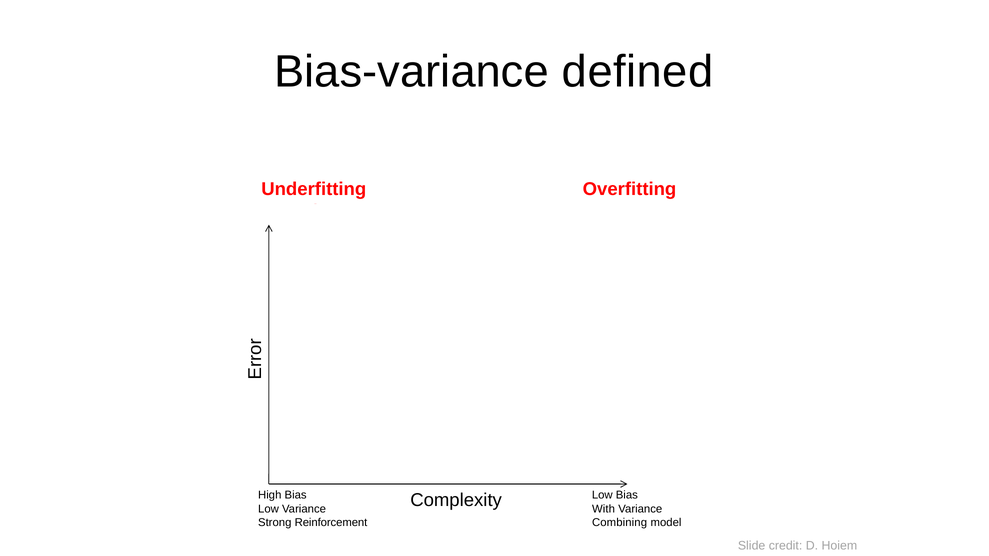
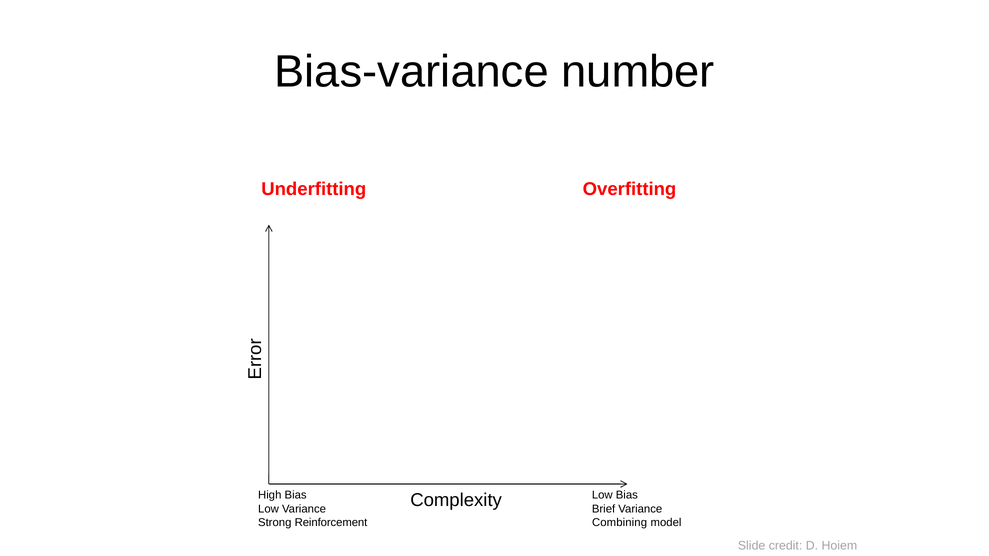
defined: defined -> number
With: With -> Brief
